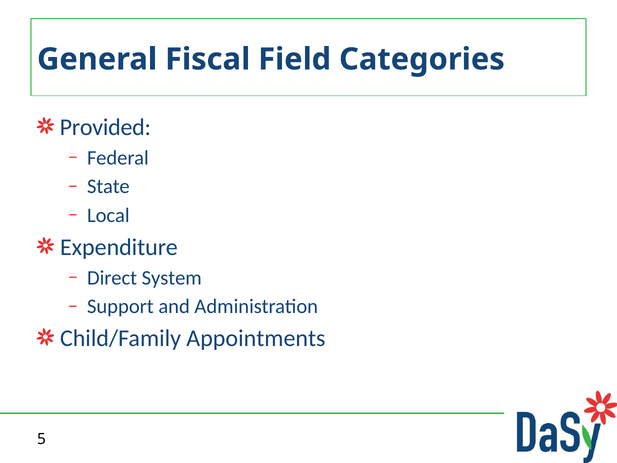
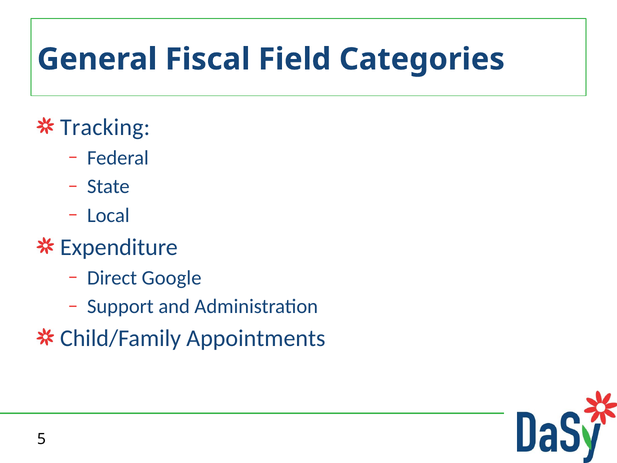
Provided: Provided -> Tracking
System: System -> Google
